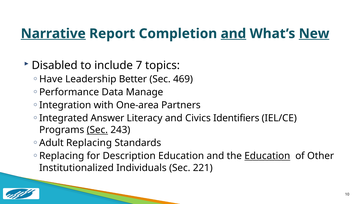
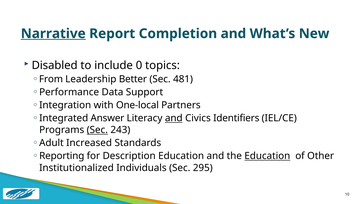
and at (233, 34) underline: present -> none
New underline: present -> none
7: 7 -> 0
Have: Have -> From
469: 469 -> 481
Manage: Manage -> Support
One-area: One-area -> One-local
and at (174, 118) underline: none -> present
Adult Replacing: Replacing -> Increased
Replacing at (62, 156): Replacing -> Reporting
221: 221 -> 295
